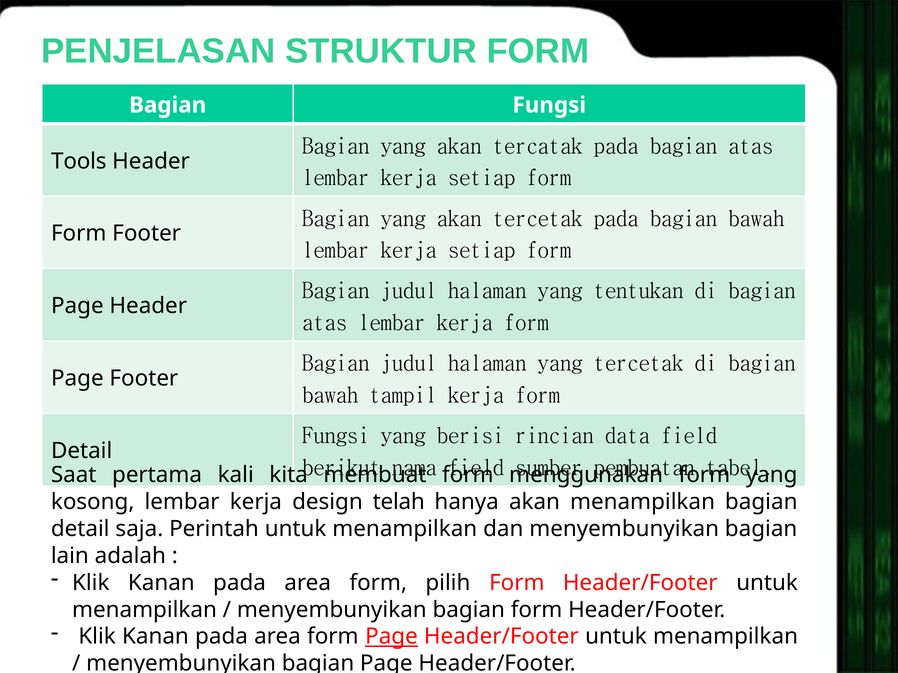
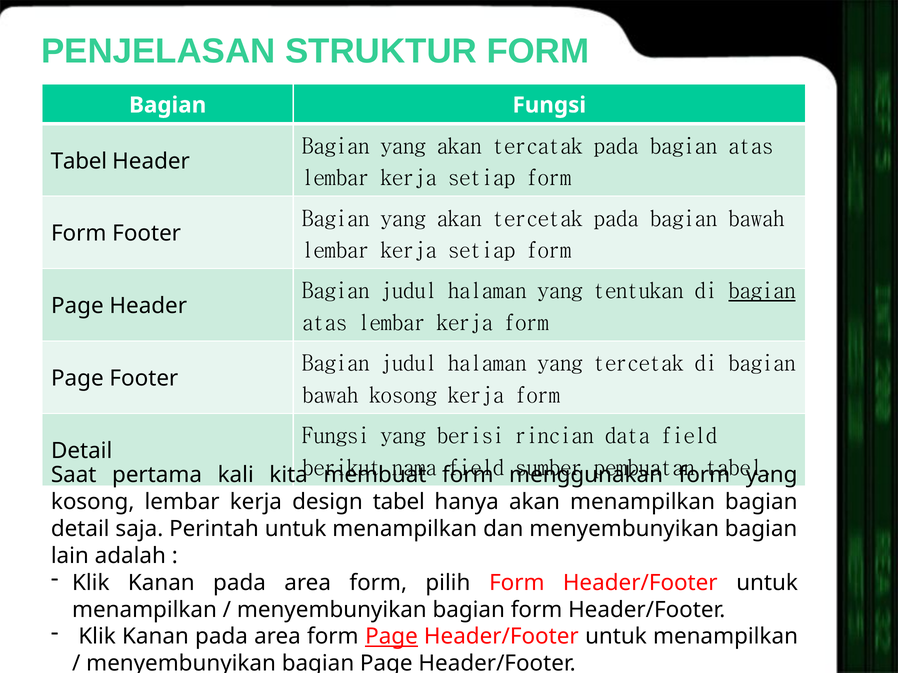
Tools at (79, 161): Tools -> Tabel
bagian at (762, 291) underline: none -> present
bawah tampil: tampil -> kosong
design telah: telah -> tabel
